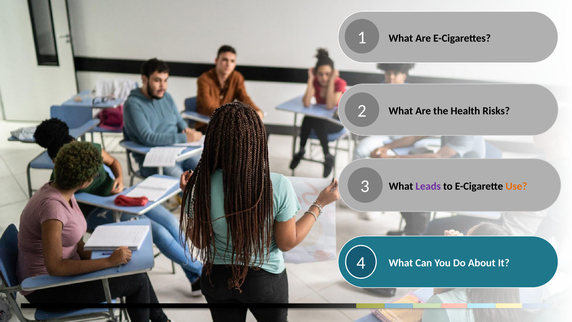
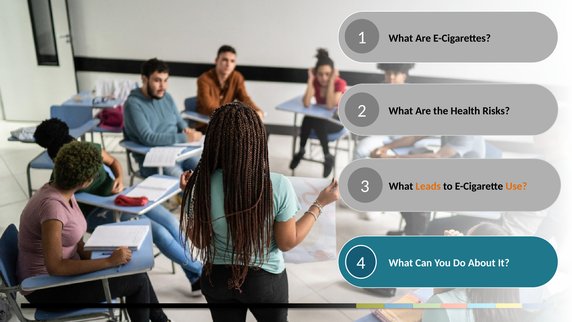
Leads colour: purple -> orange
